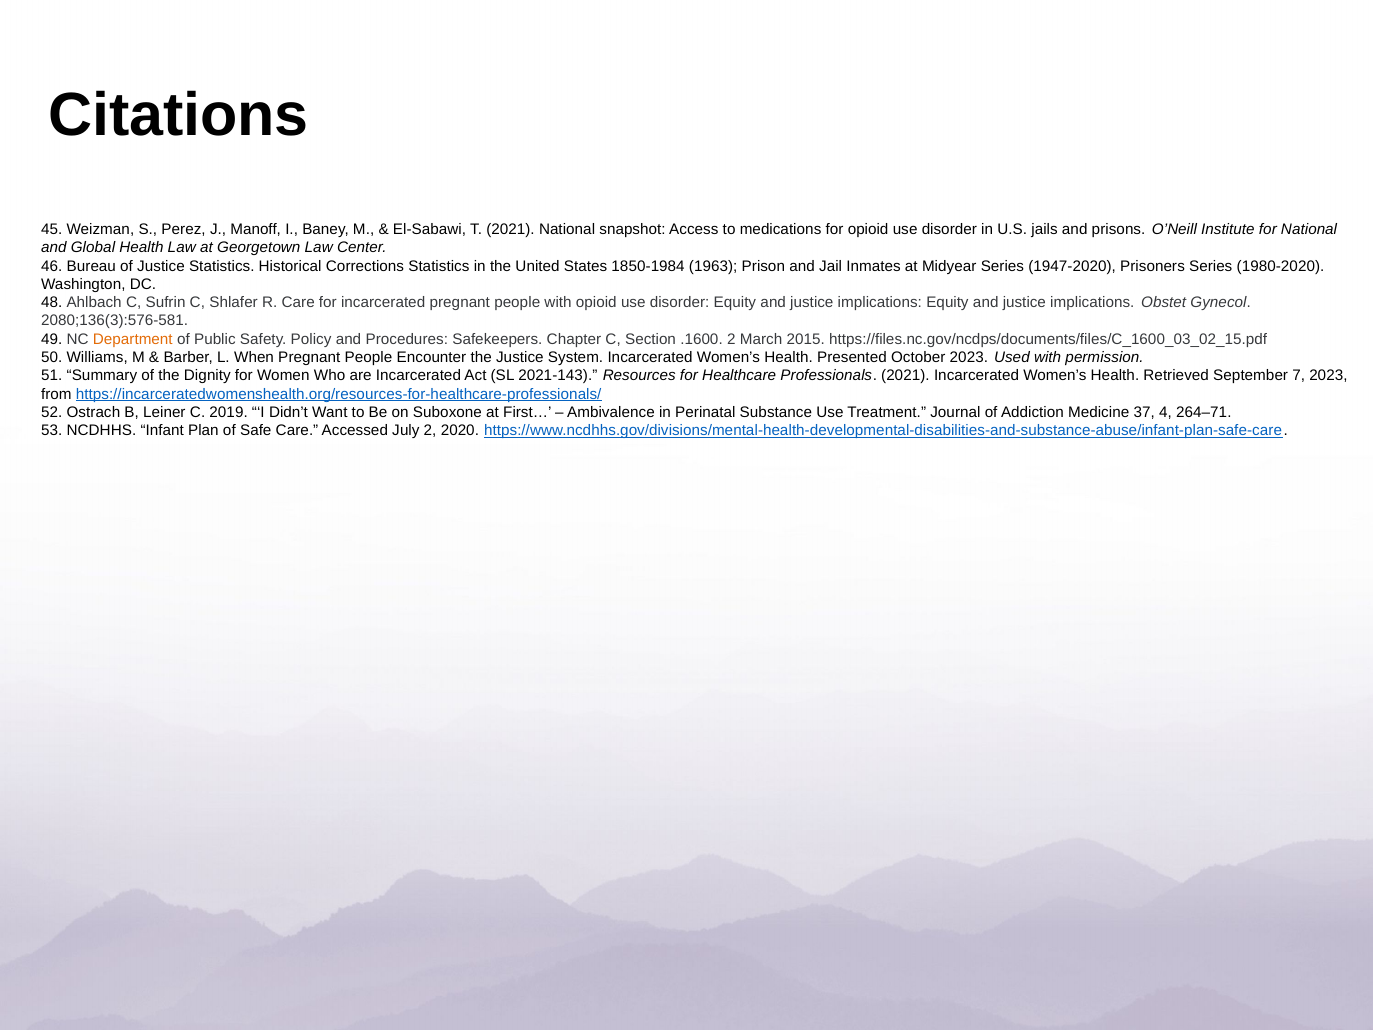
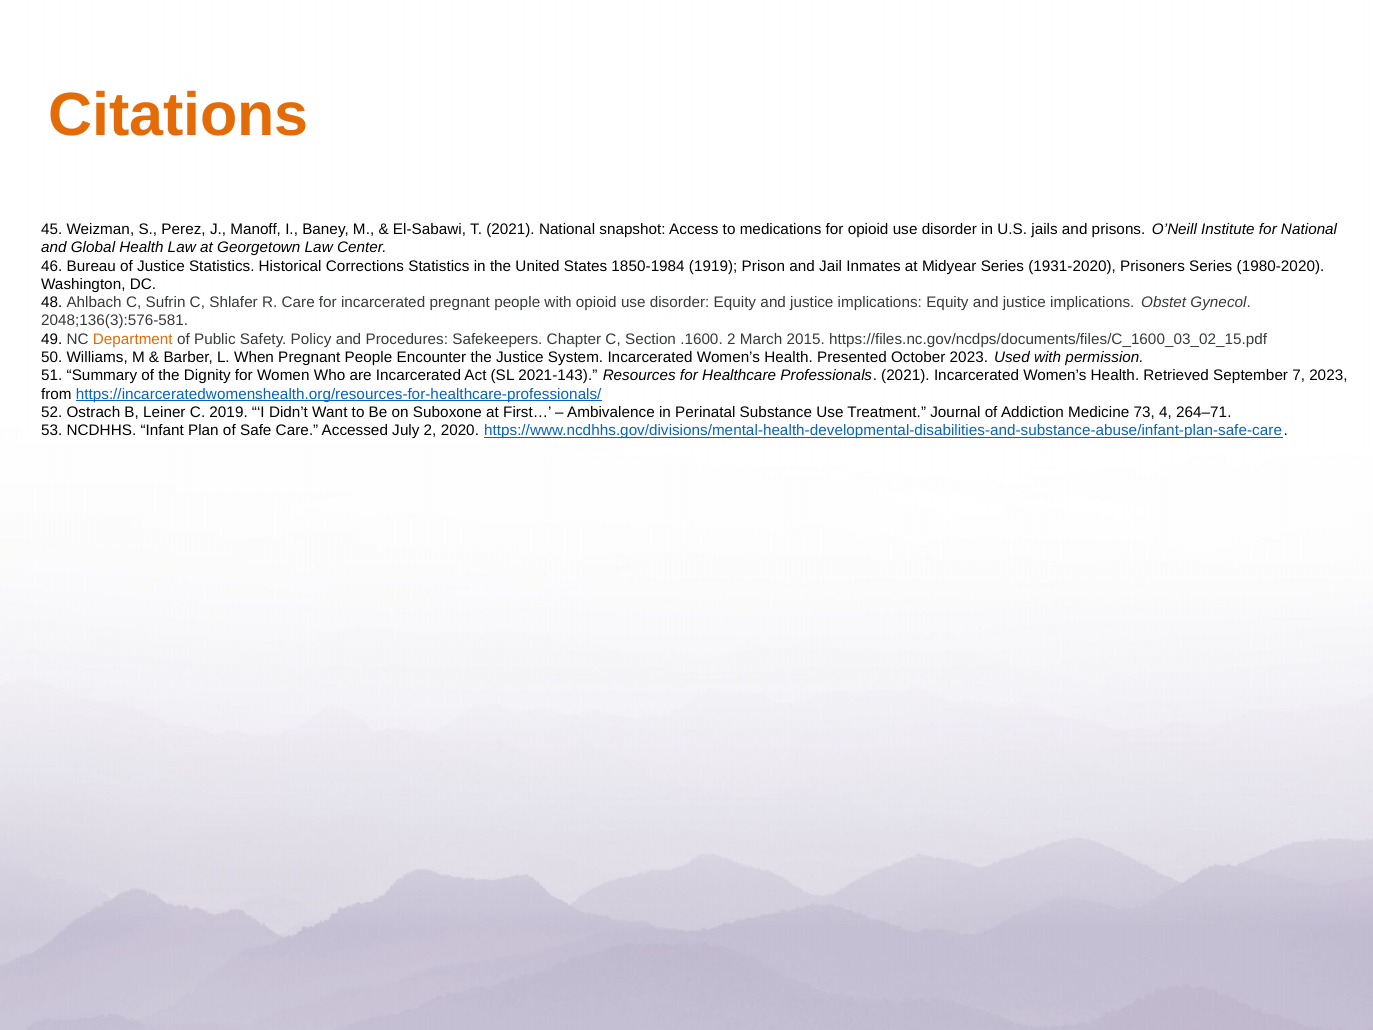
Citations colour: black -> orange
1963: 1963 -> 1919
1947-2020: 1947-2020 -> 1931-2020
2080;136(3):576-581: 2080;136(3):576-581 -> 2048;136(3):576-581
37: 37 -> 73
